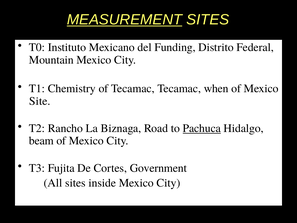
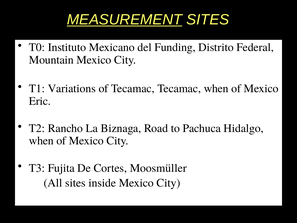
Chemistry: Chemistry -> Variations
Site: Site -> Eric
Pachuca underline: present -> none
beam at (41, 141): beam -> when
Government: Government -> Moosmüller
